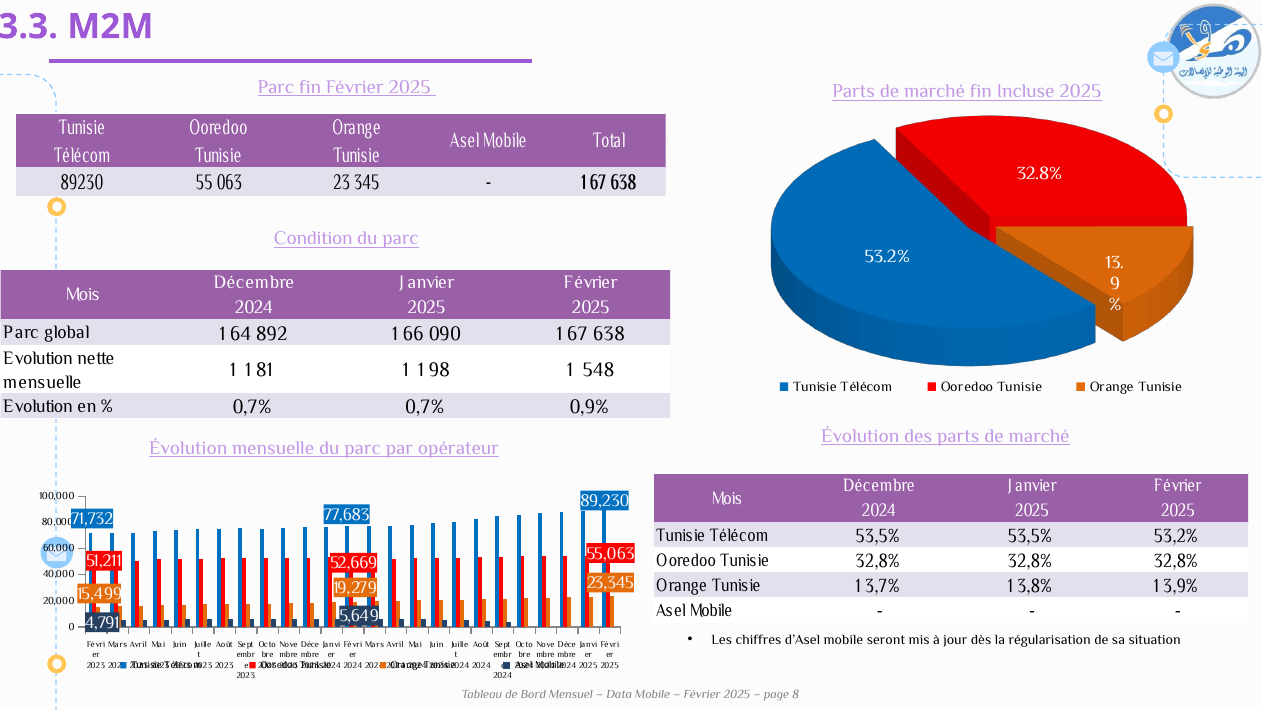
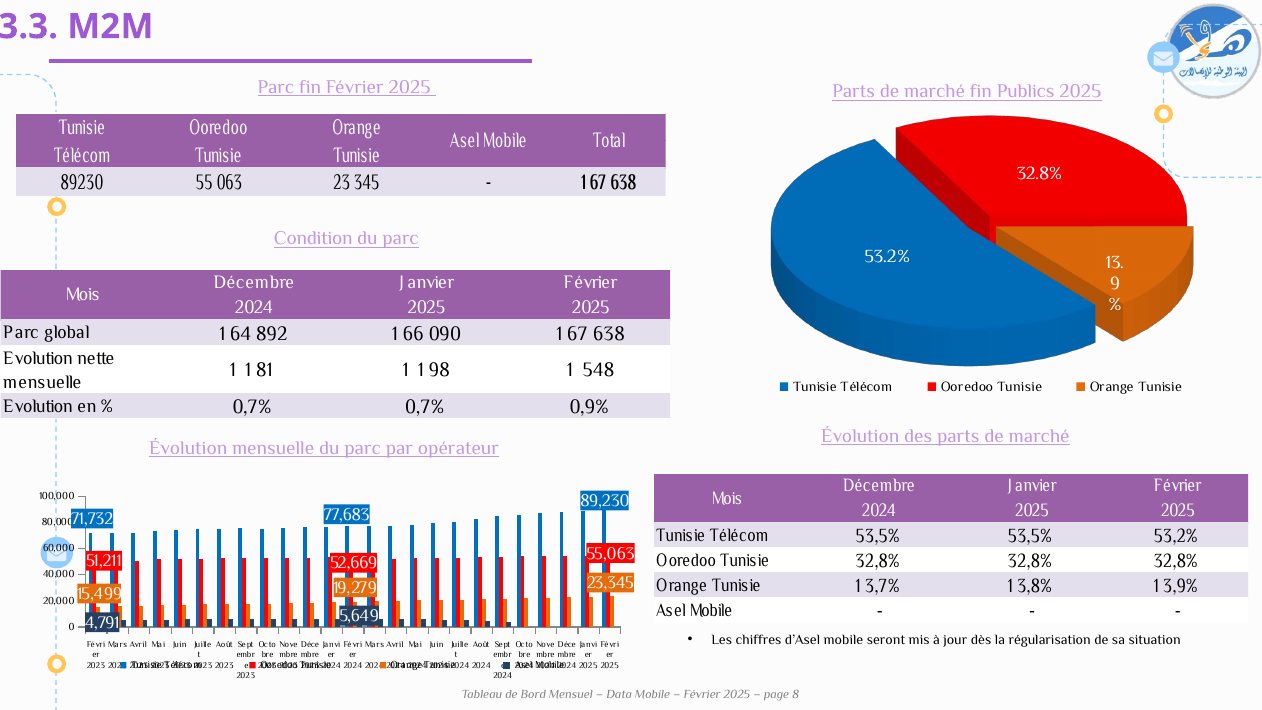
Incluse: Incluse -> Publics
